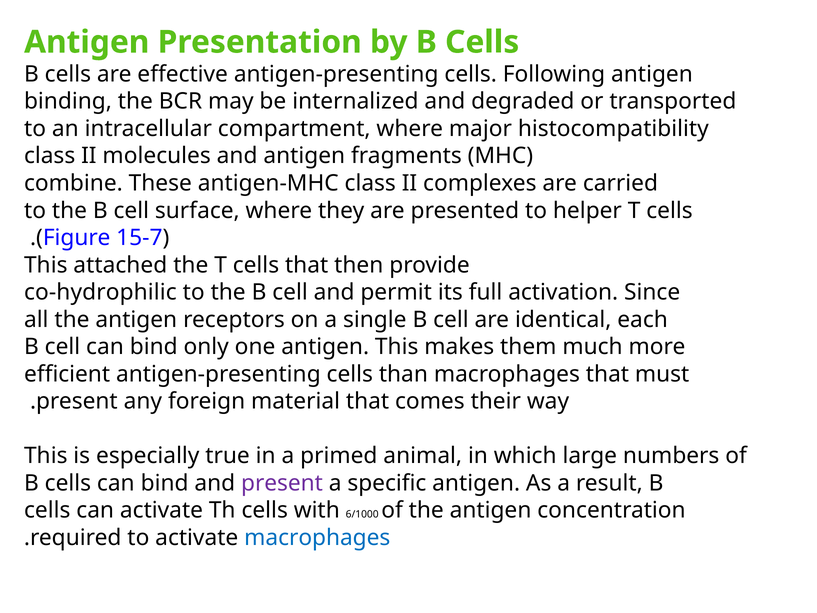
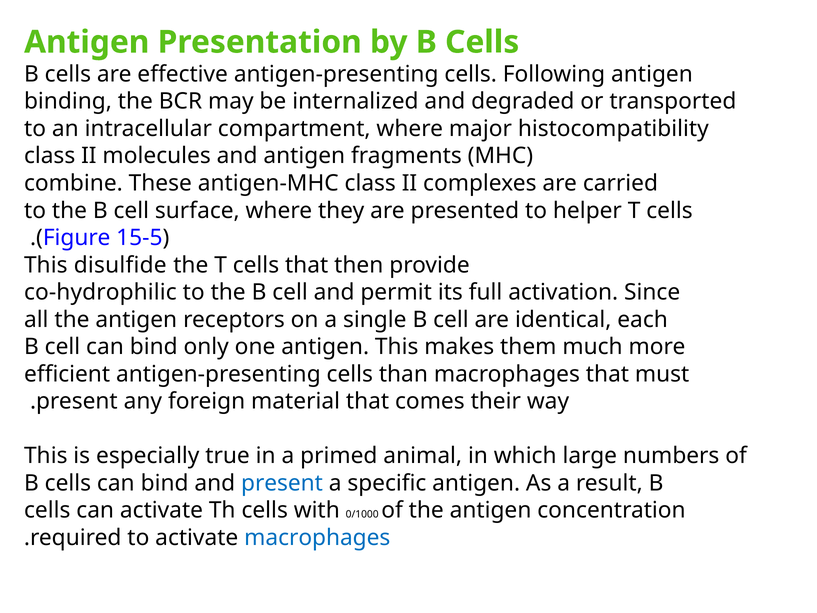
15-7: 15-7 -> 15-5
attached: attached -> disulfide
present at (282, 483) colour: purple -> blue
6/1000: 6/1000 -> 0/1000
